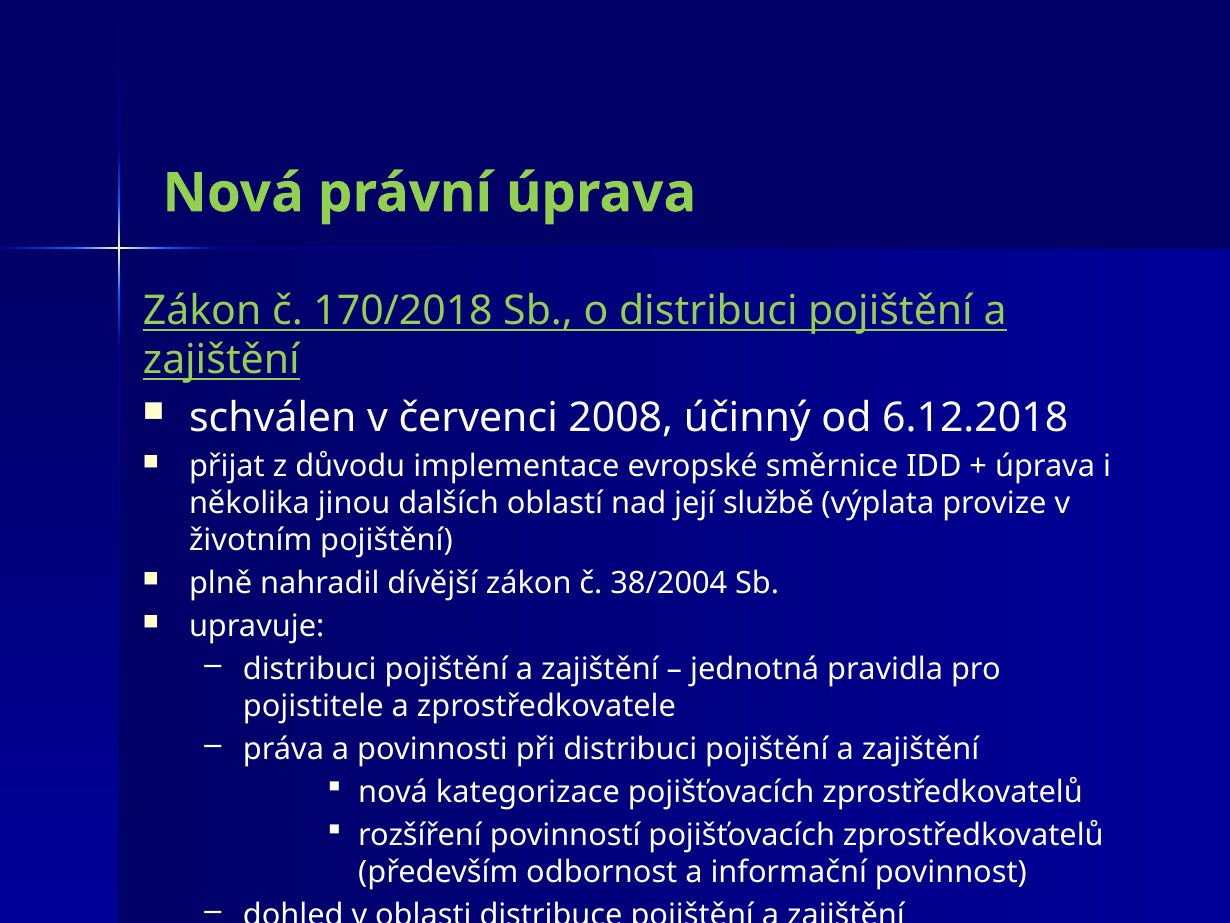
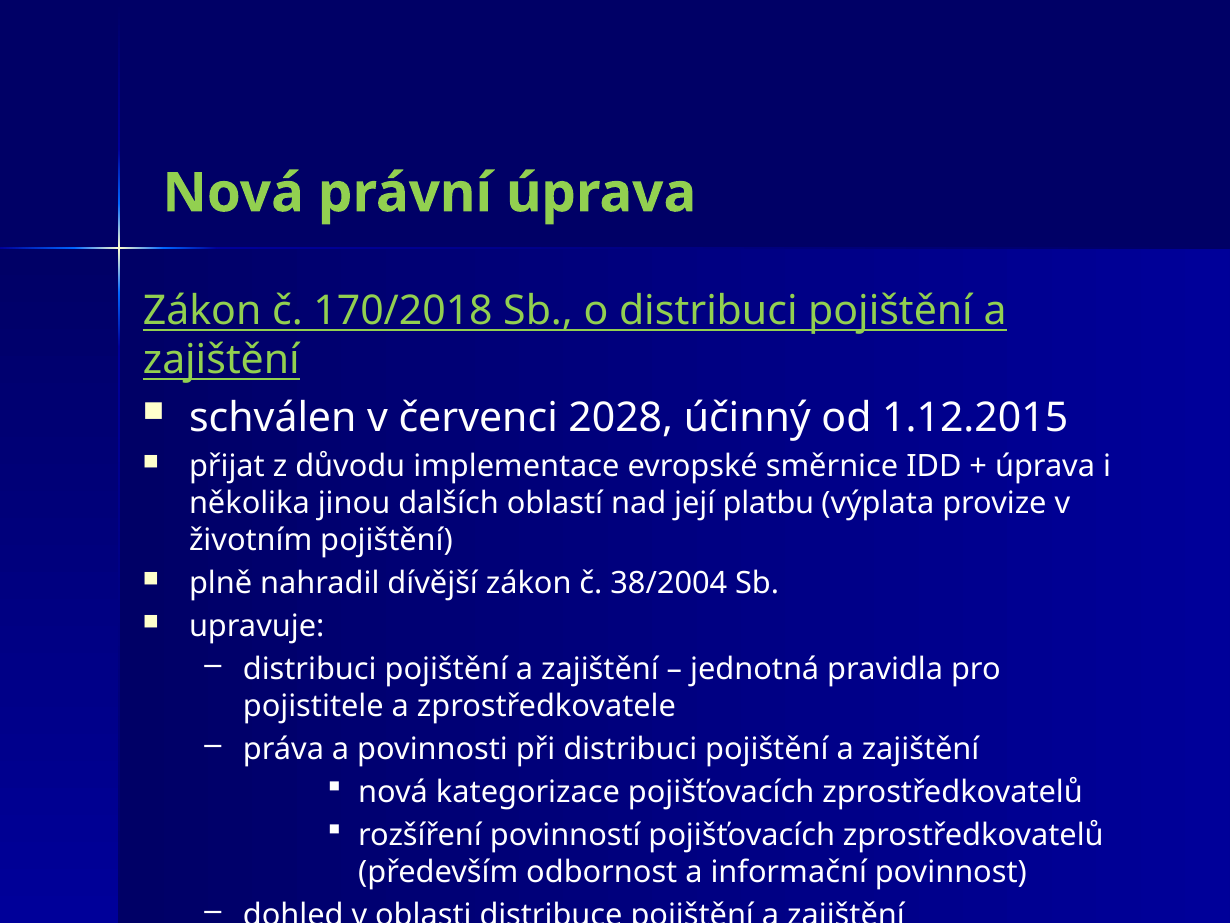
2008: 2008 -> 2028
6.12.2018: 6.12.2018 -> 1.12.2015
službě: službě -> platbu
